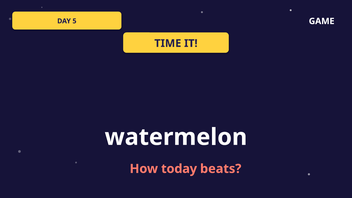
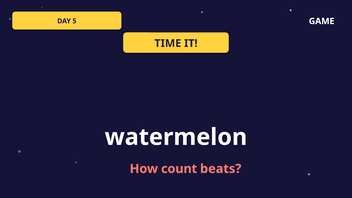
today: today -> count
